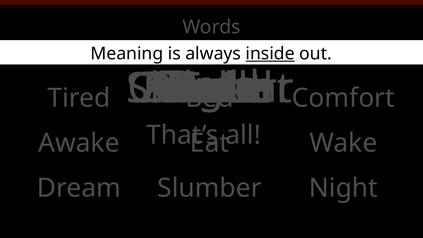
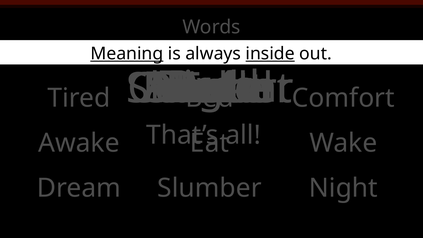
Meaning underline: none -> present
